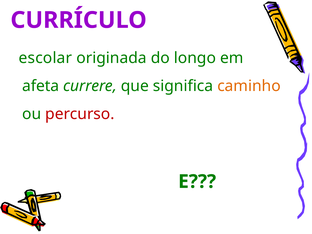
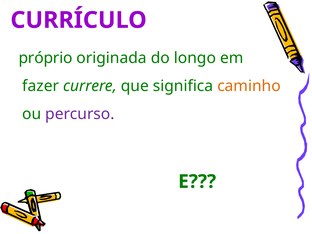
escolar: escolar -> próprio
afeta: afeta -> fazer
percurso colour: red -> purple
